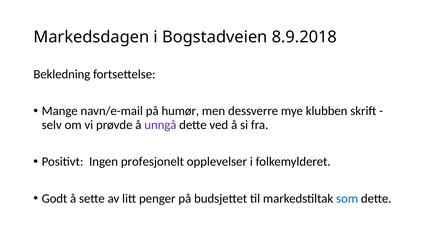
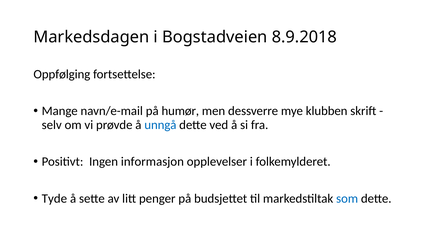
Bekledning: Bekledning -> Oppfølging
unngå colour: purple -> blue
profesjonelt: profesjonelt -> informasjon
Godt: Godt -> Tyde
